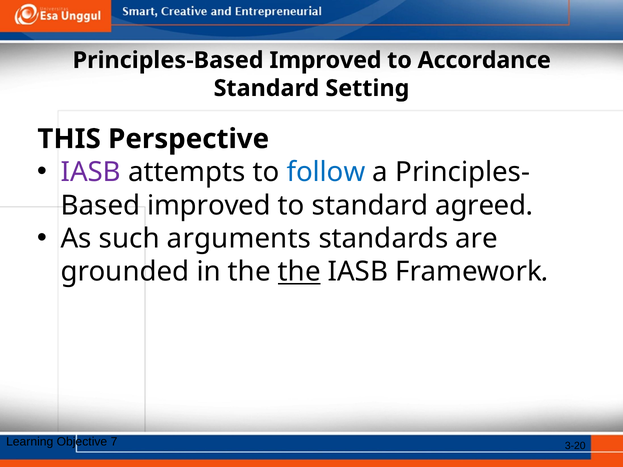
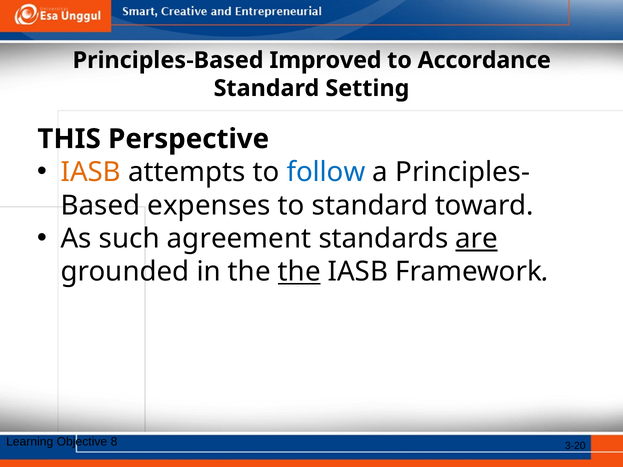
IASB at (91, 172) colour: purple -> orange
improved at (209, 206): improved -> expenses
agreed: agreed -> toward
arguments: arguments -> agreement
are underline: none -> present
7: 7 -> 8
